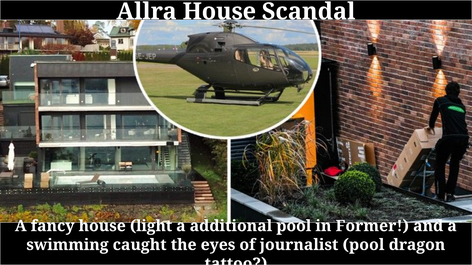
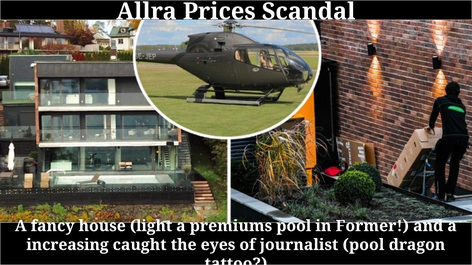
Allra House: House -> Prices
additional: additional -> premiums
swimming: swimming -> increasing
